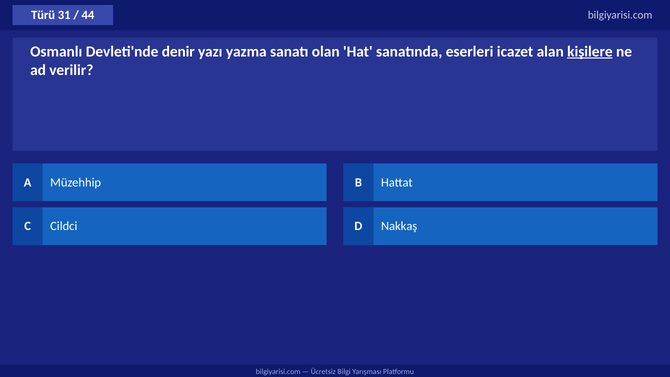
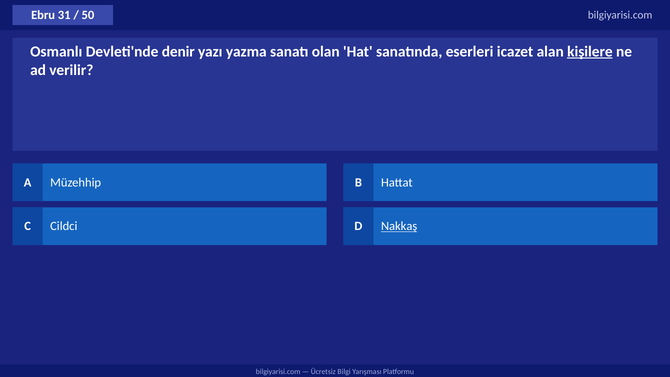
Türü: Türü -> Ebru
44: 44 -> 50
Nakkaş underline: none -> present
